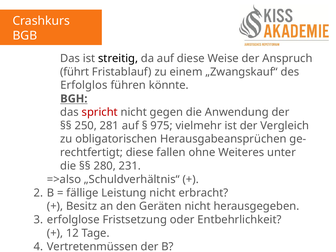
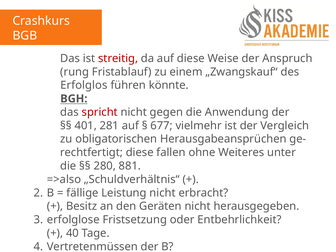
streitig colour: black -> red
führt: führt -> rung
250: 250 -> 401
975: 975 -> 677
231: 231 -> 881
12: 12 -> 40
